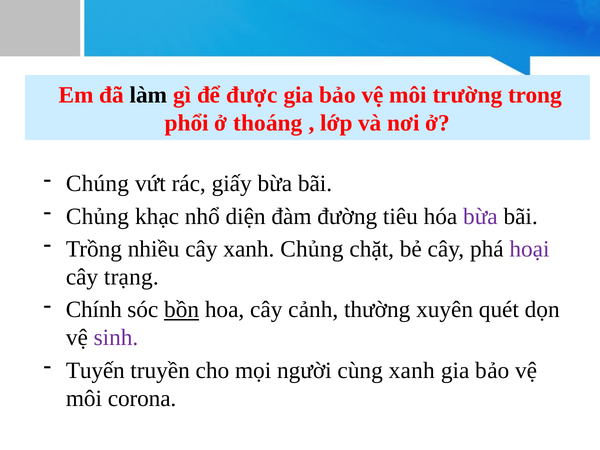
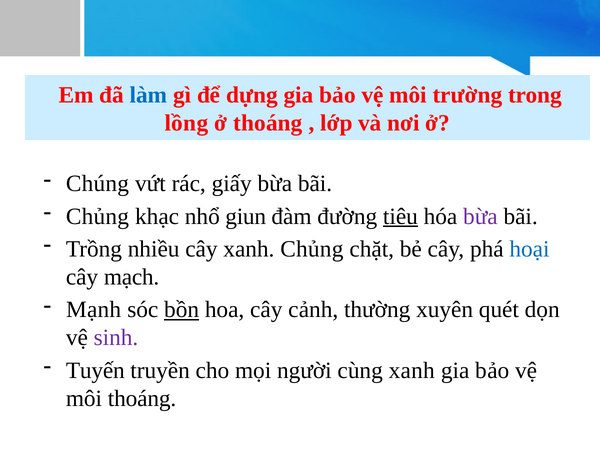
làm colour: black -> blue
được: được -> dựng
phổi: phổi -> lồng
diện: diện -> giun
tiêu underline: none -> present
hoại colour: purple -> blue
trạng: trạng -> mạch
Chính: Chính -> Mạnh
môi corona: corona -> thoáng
